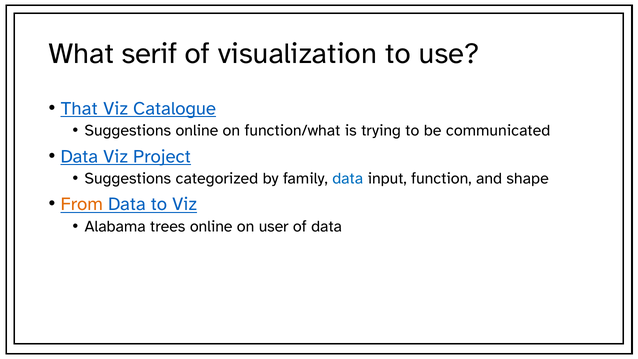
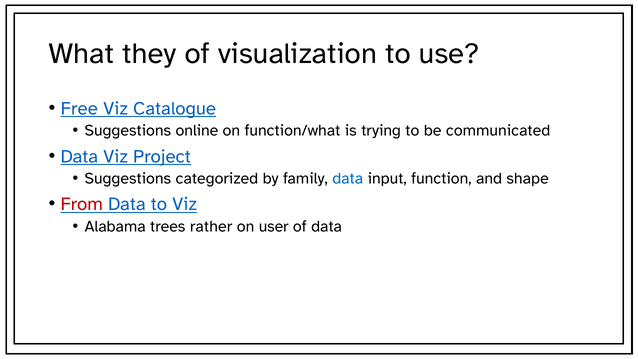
serif: serif -> they
That: That -> Free
From colour: orange -> red
trees online: online -> rather
